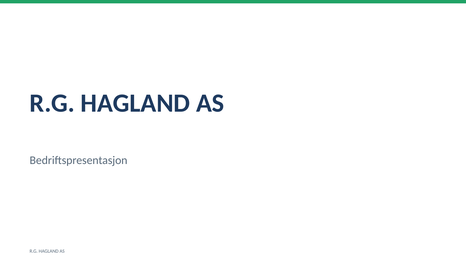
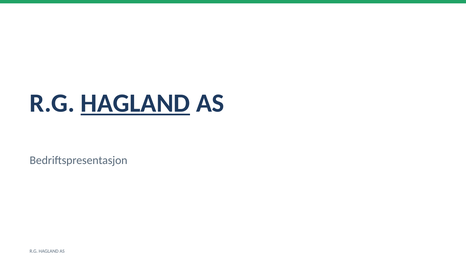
HAGLAND at (135, 103) underline: none -> present
